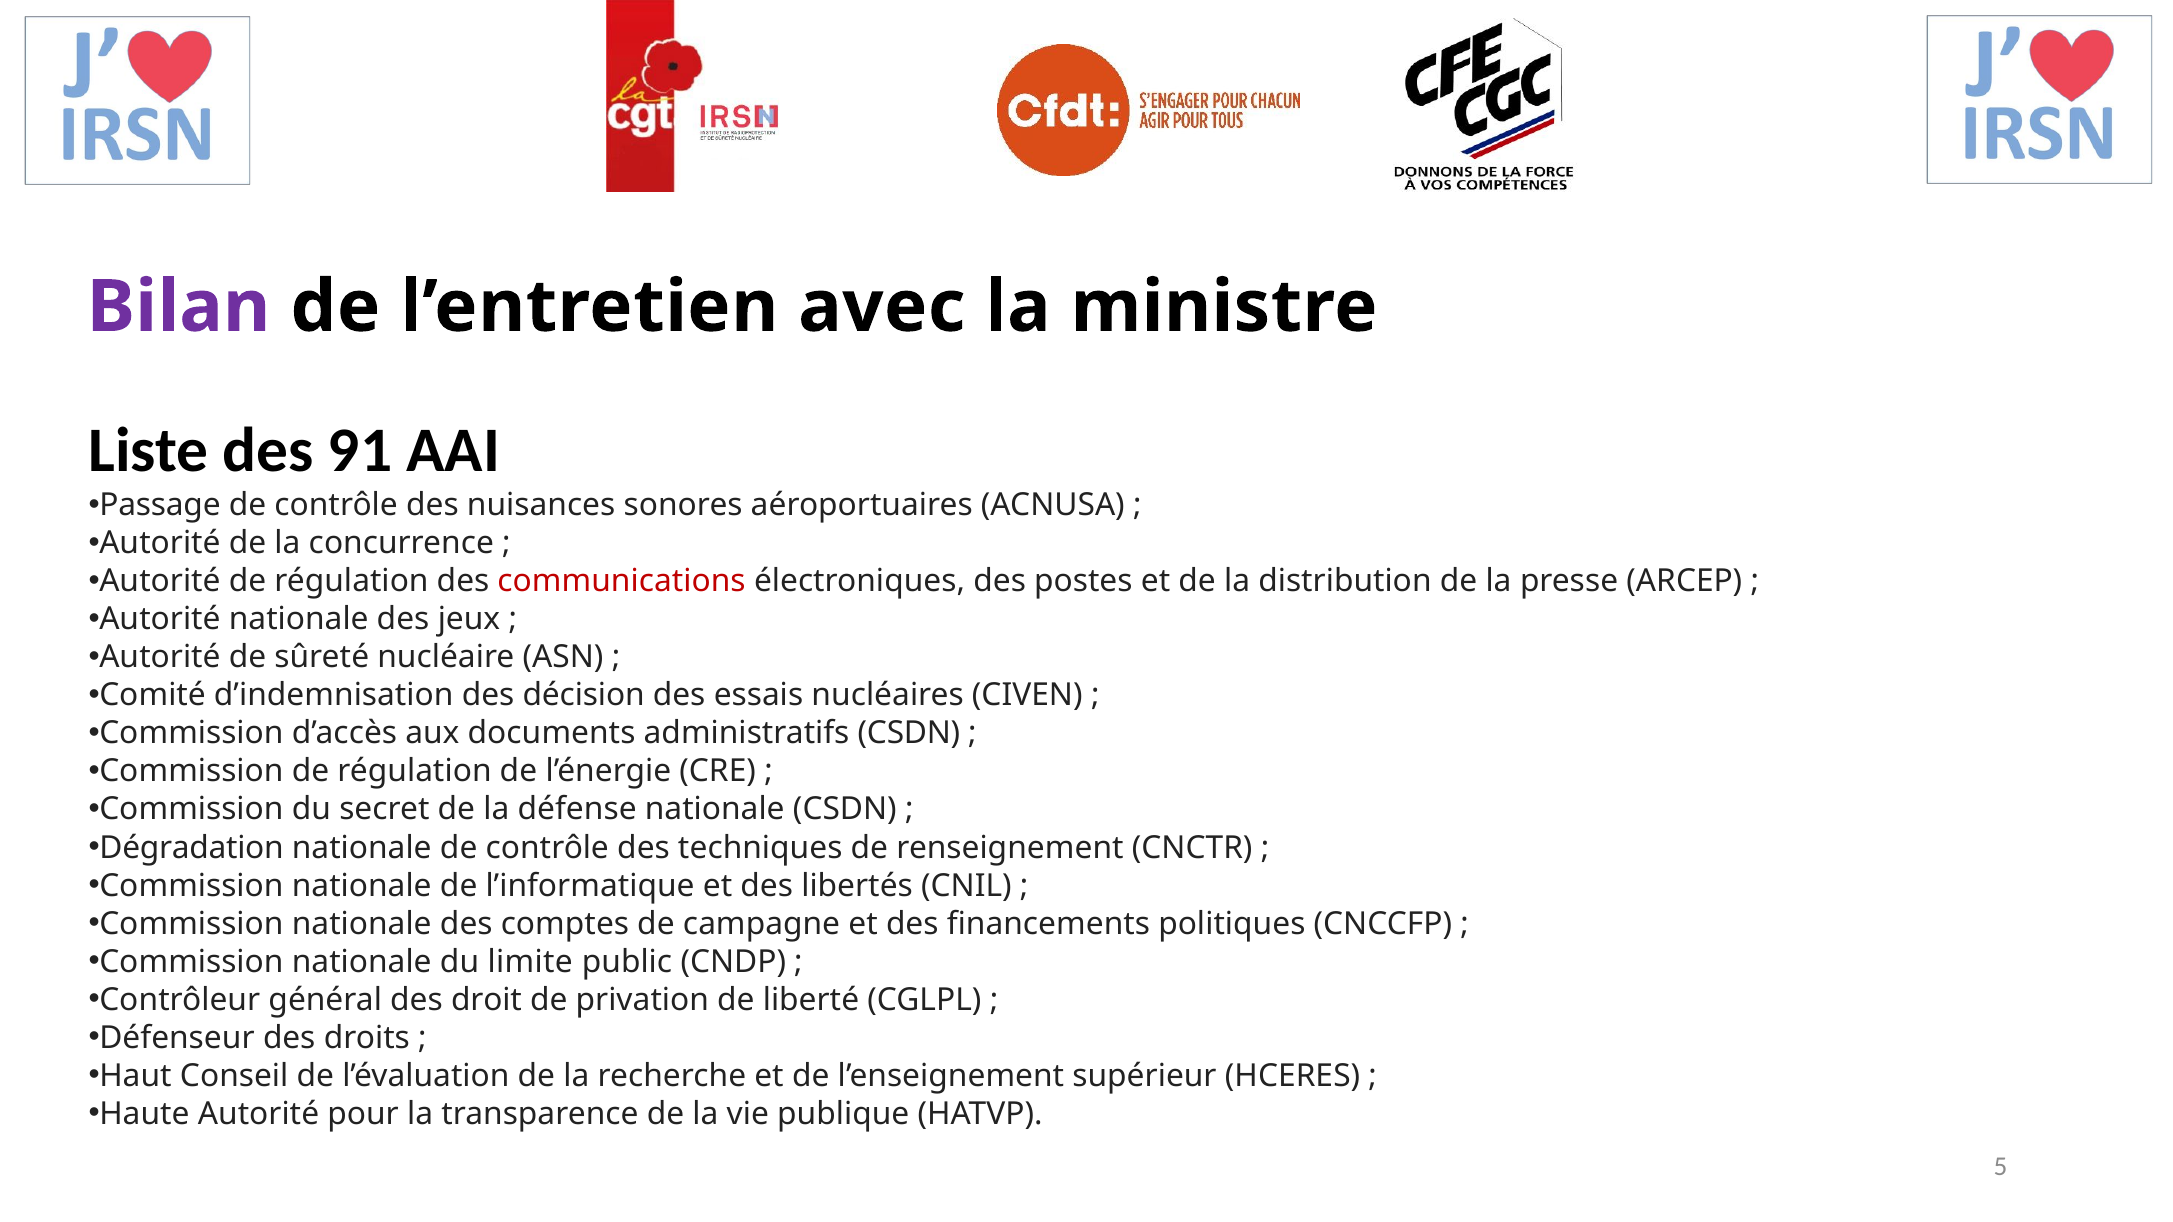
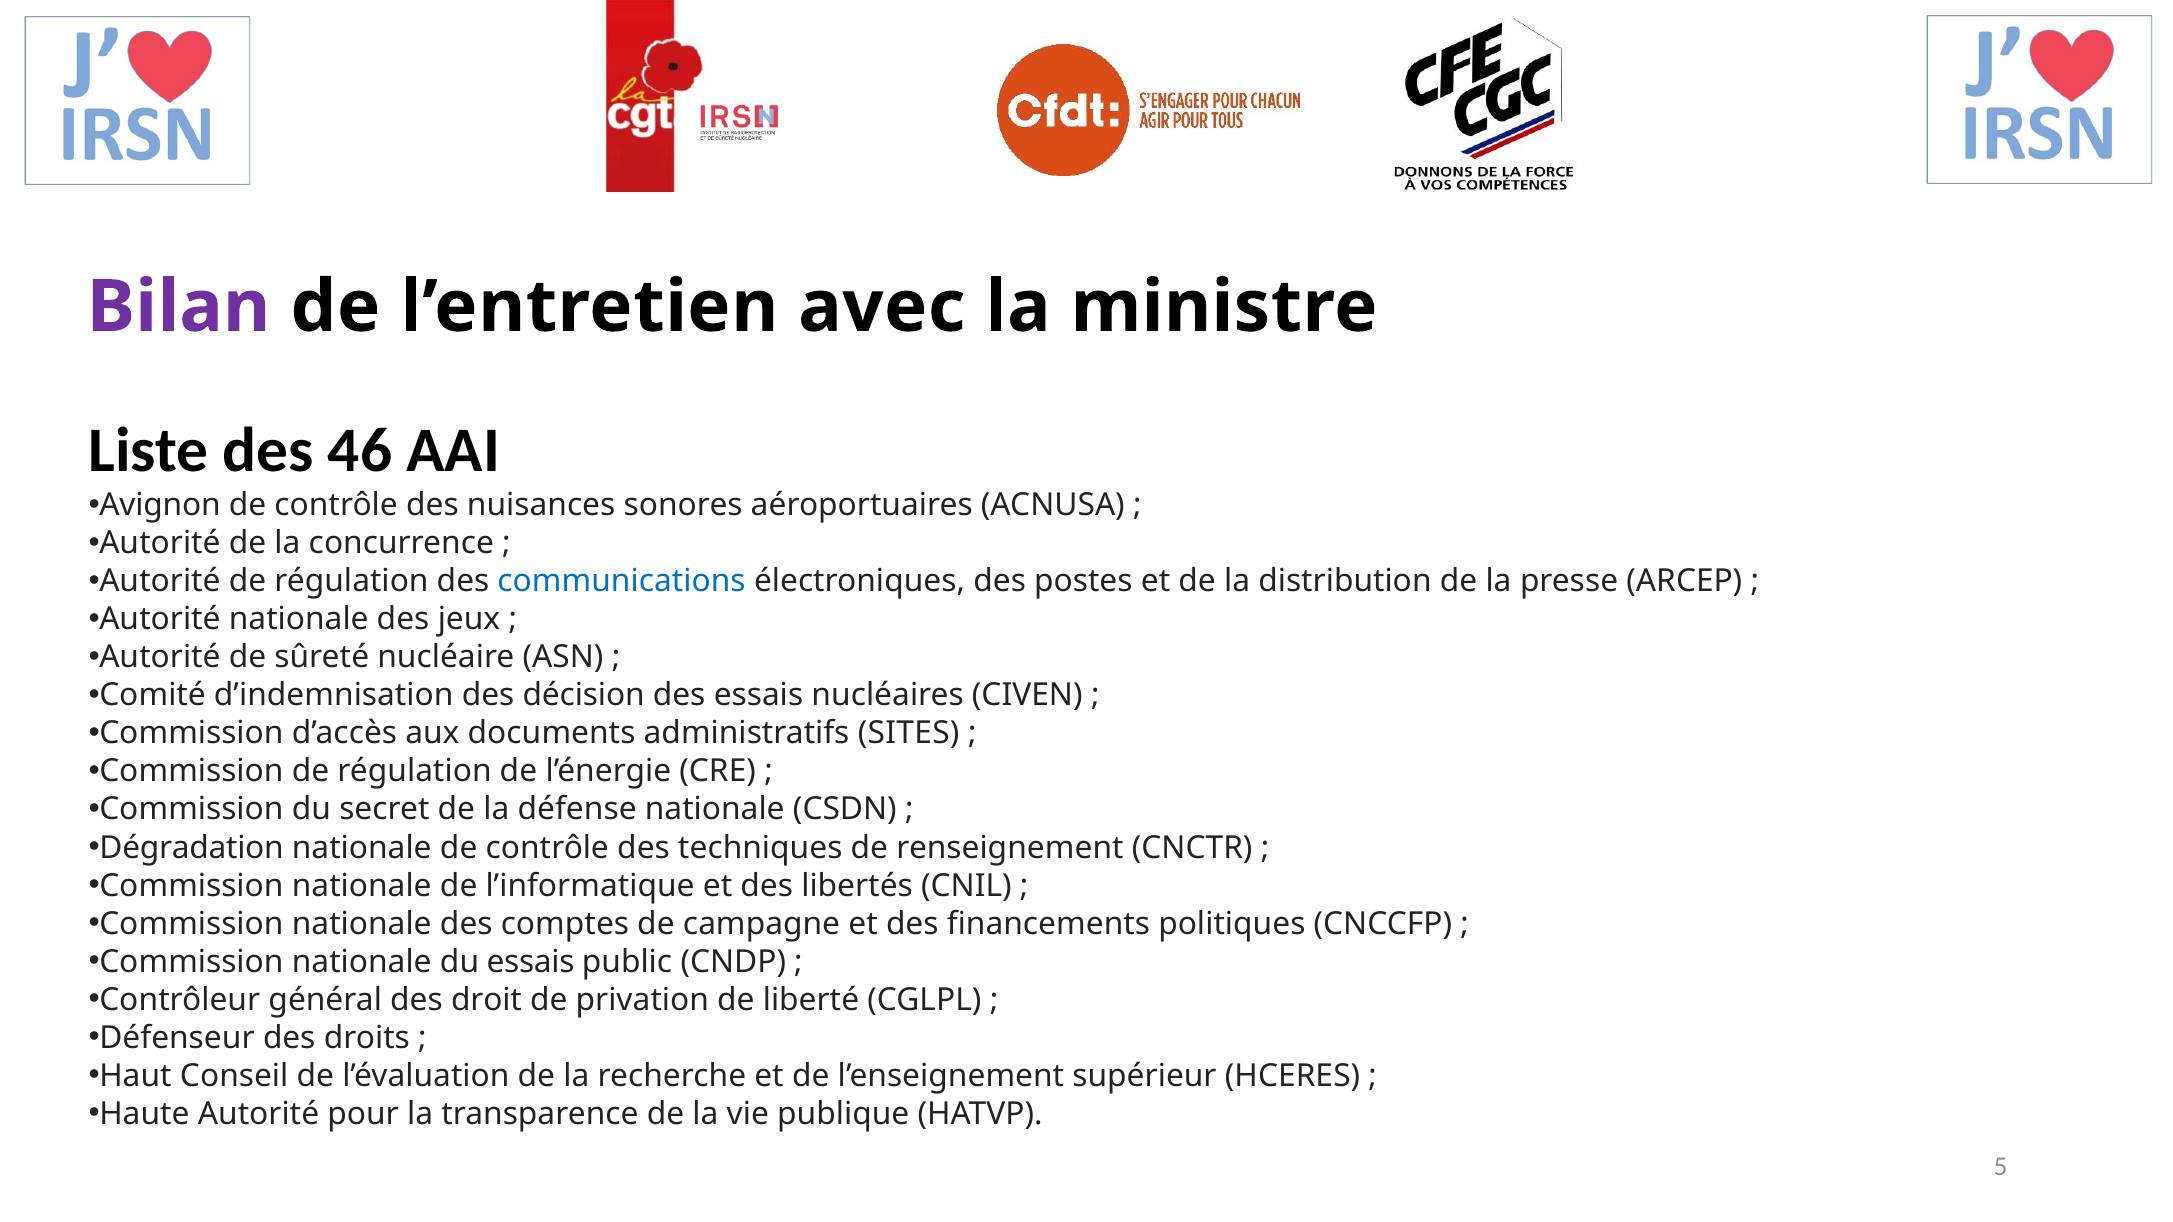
91: 91 -> 46
Passage: Passage -> Avignon
communications colour: red -> blue
administratifs CSDN: CSDN -> SITES
du limite: limite -> essais
